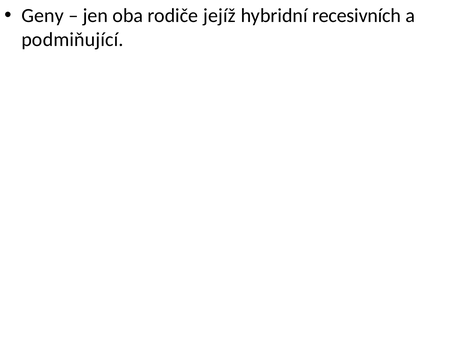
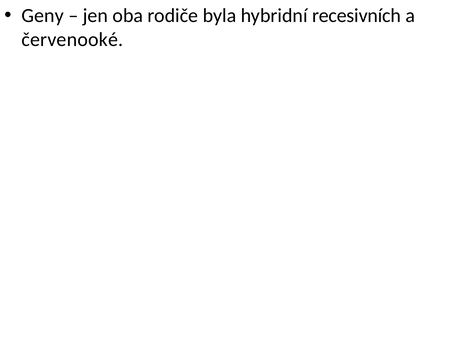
jejíž: jejíž -> byla
podmiňující: podmiňující -> červenooké
